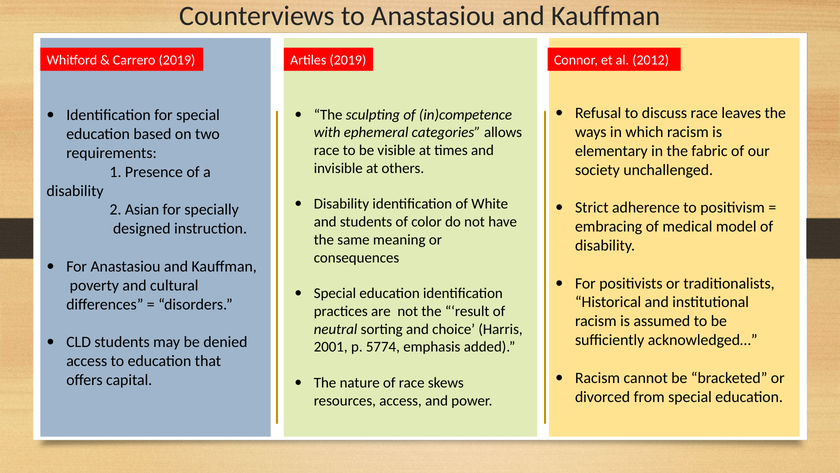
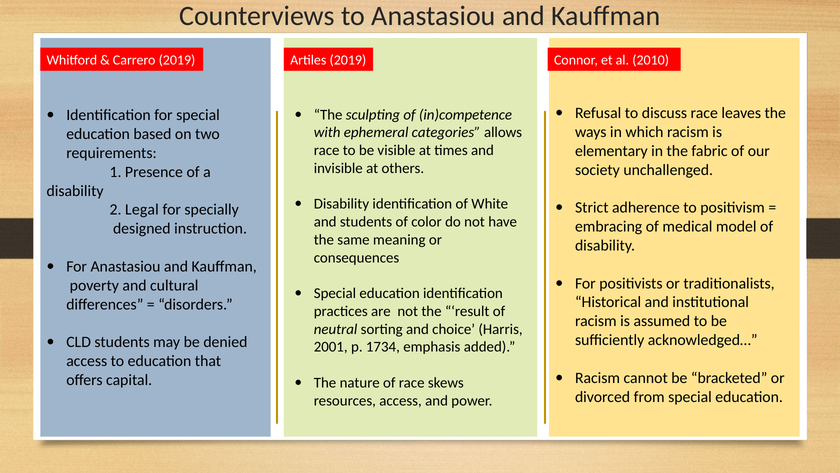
2012: 2012 -> 2010
Asian: Asian -> Legal
5774: 5774 -> 1734
